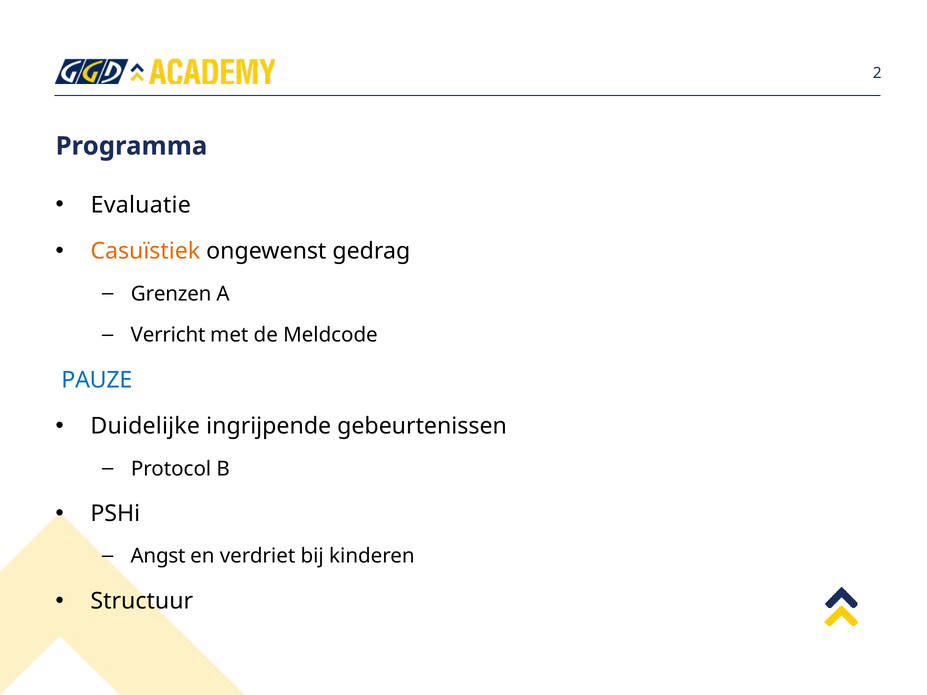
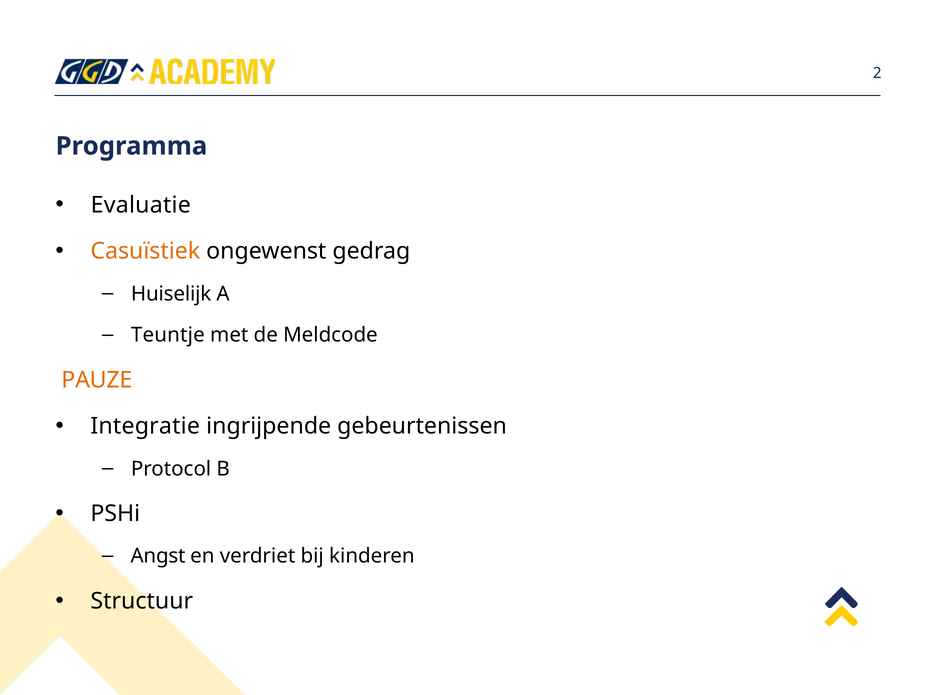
Grenzen: Grenzen -> Huiselijk
Verricht: Verricht -> Teuntje
PAUZE colour: blue -> orange
Duidelijke: Duidelijke -> Integratie
